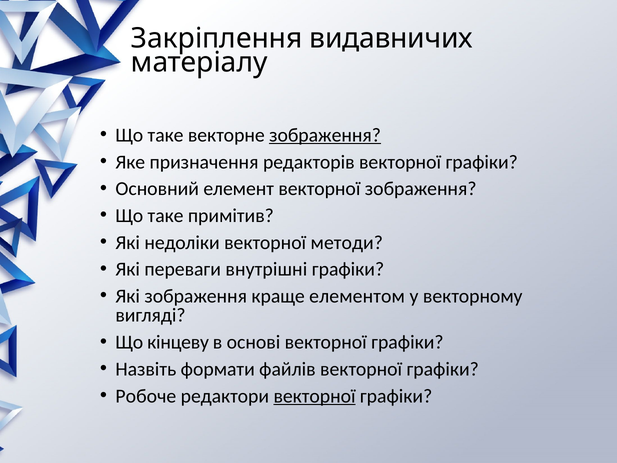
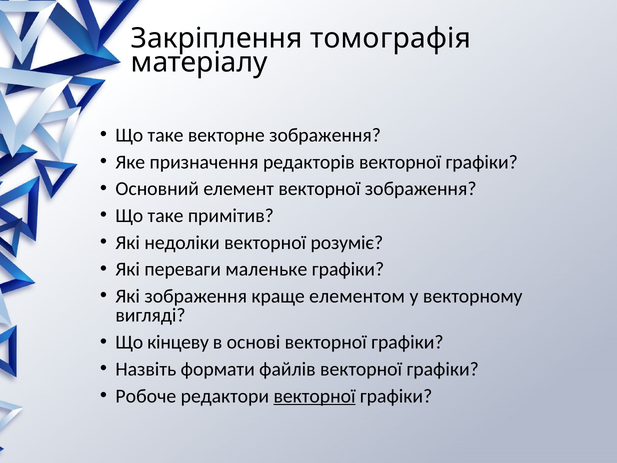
видавничих: видавничих -> томографія
зображення at (325, 135) underline: present -> none
методи: методи -> розуміє
внутрішні: внутрішні -> маленьке
